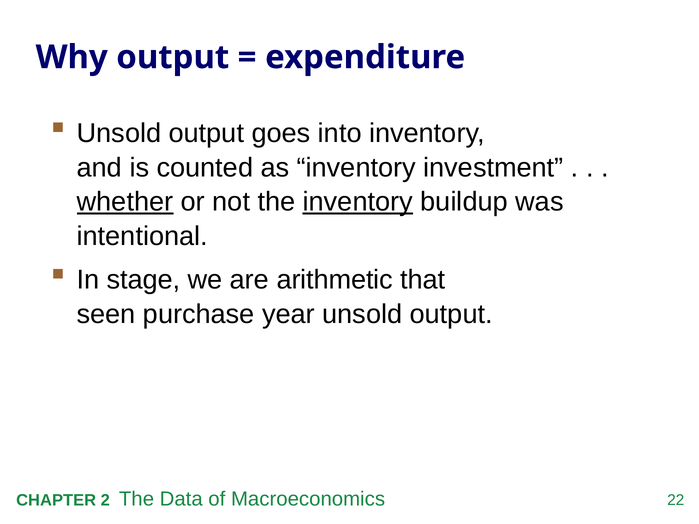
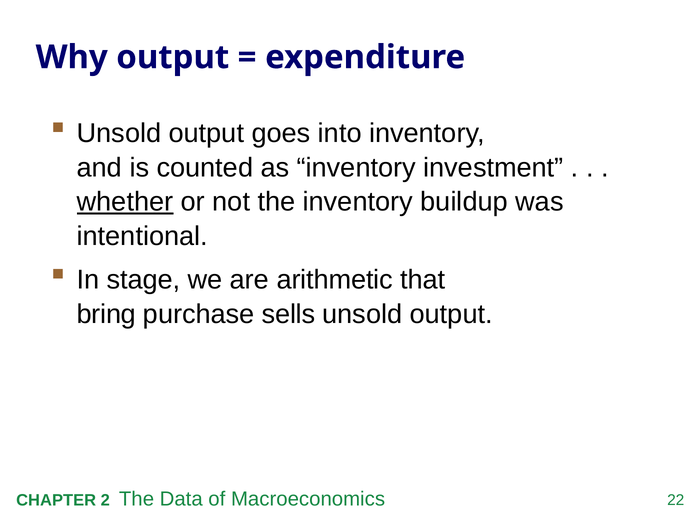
inventory at (358, 202) underline: present -> none
seen: seen -> bring
year: year -> sells
